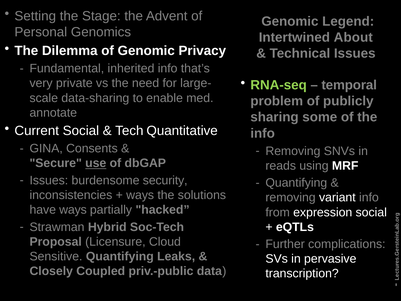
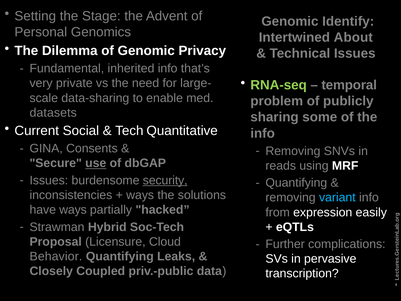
Legend: Legend -> Identify
annotate: annotate -> datasets
security underline: none -> present
variant colour: white -> light blue
expression social: social -> easily
Sensitive: Sensitive -> Behavior
